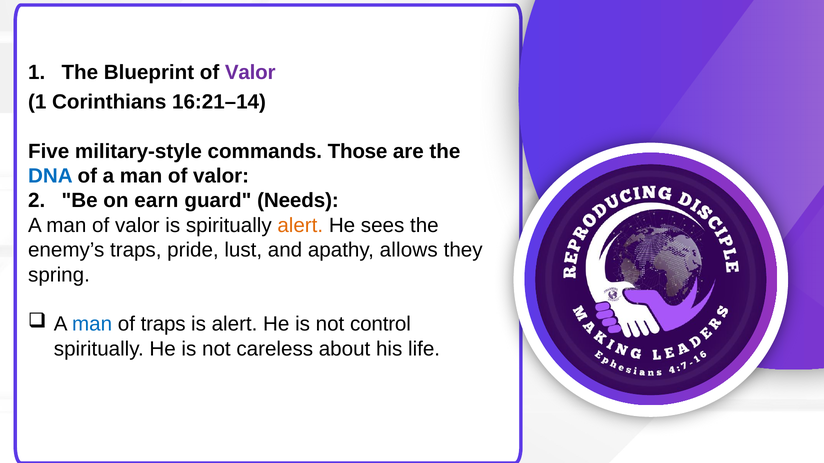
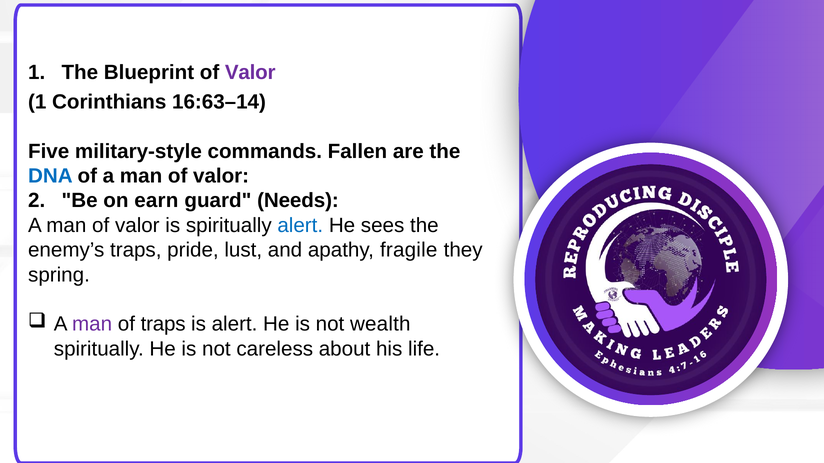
16:21–14: 16:21–14 -> 16:63–14
Those: Those -> Fallen
alert at (300, 226) colour: orange -> blue
allows: allows -> fragile
man at (92, 325) colour: blue -> purple
control: control -> wealth
